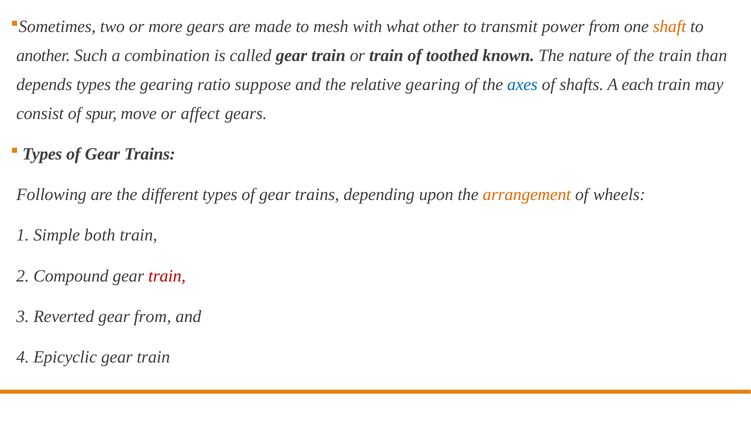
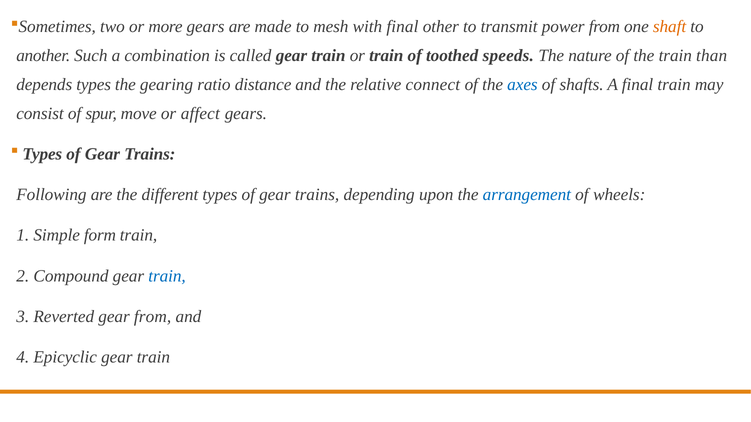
with what: what -> final
known: known -> speeds
suppose: suppose -> distance
relative gearing: gearing -> connect
A each: each -> final
arrangement colour: orange -> blue
both: both -> form
train at (167, 276) colour: red -> blue
